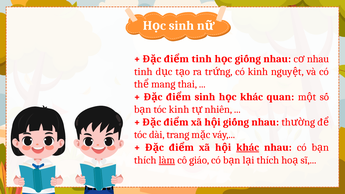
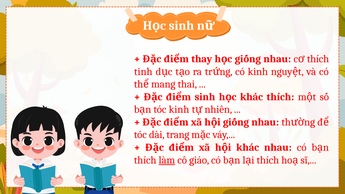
tinh at (202, 59): tinh -> thay
nhau at (318, 59): nhau -> thích
khác quan: quan -> thích
khác at (248, 147) underline: present -> none
